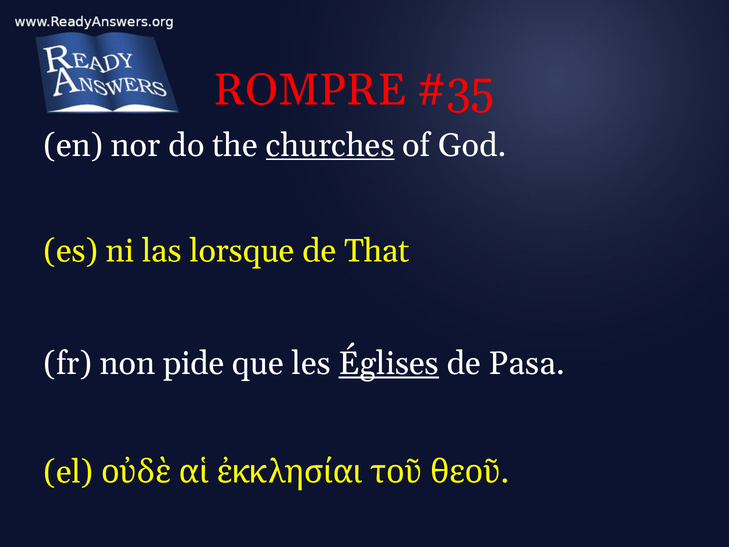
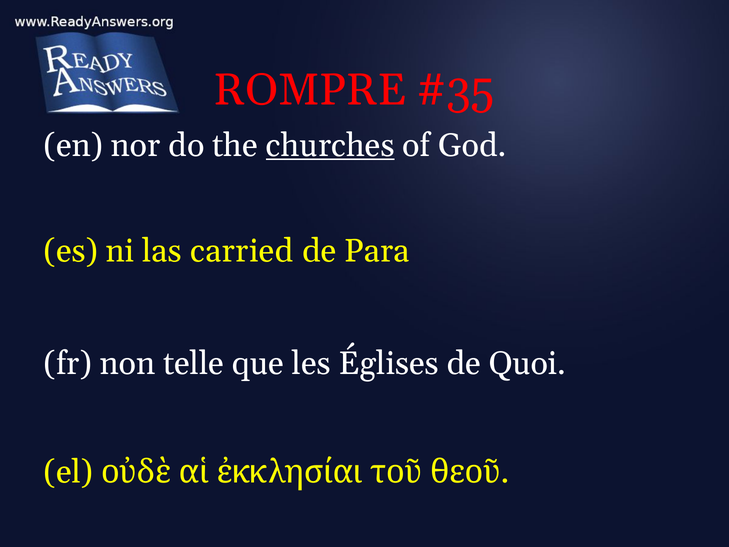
lorsque: lorsque -> carried
That: That -> Para
pide: pide -> telle
Églises underline: present -> none
Pasa: Pasa -> Quoi
